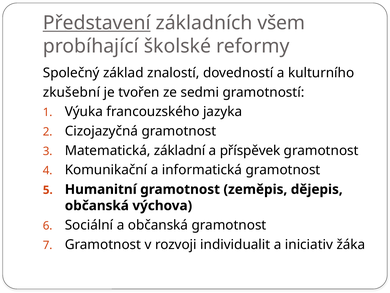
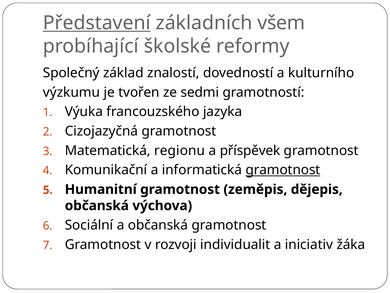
zkušební: zkušební -> výzkumu
základní: základní -> regionu
gramotnost at (283, 170) underline: none -> present
